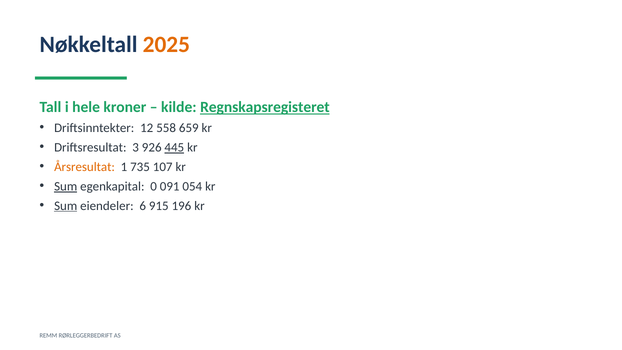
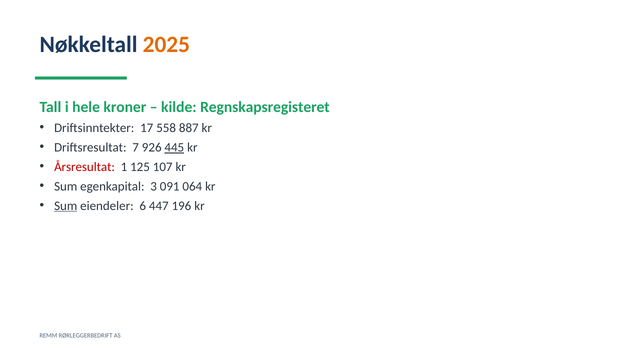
Regnskapsregisteret underline: present -> none
12: 12 -> 17
659: 659 -> 887
3: 3 -> 7
Årsresultat colour: orange -> red
735: 735 -> 125
Sum at (66, 186) underline: present -> none
0: 0 -> 3
054: 054 -> 064
915: 915 -> 447
